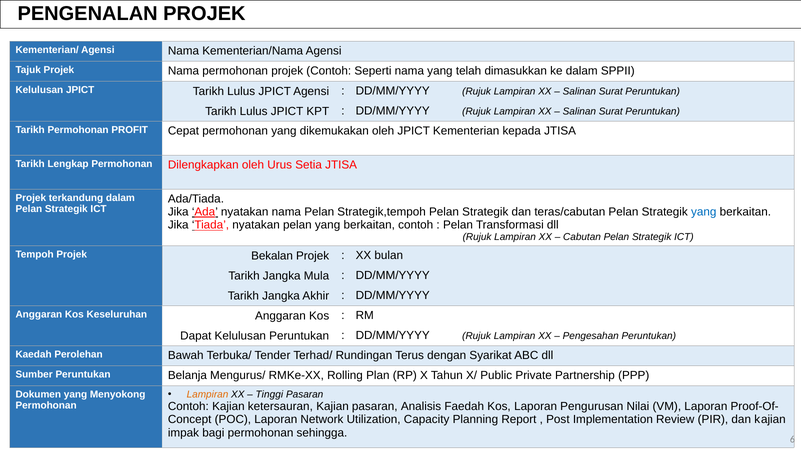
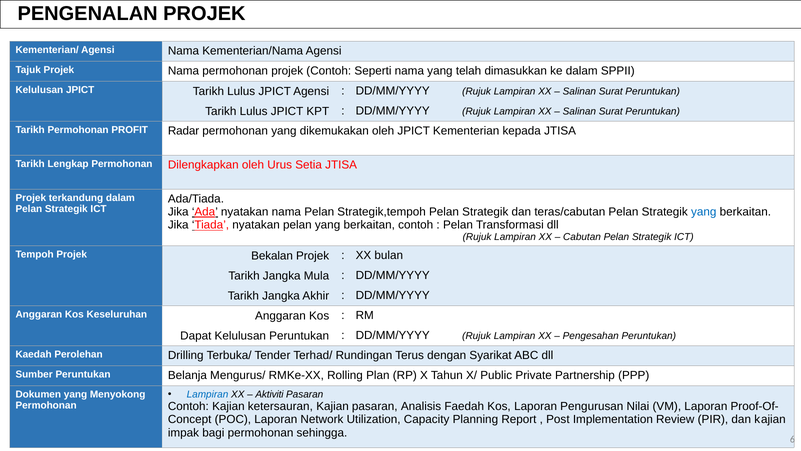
Cepat: Cepat -> Radar
Bawah: Bawah -> Drilling
Lampiran at (208, 394) colour: orange -> blue
Tinggi: Tinggi -> Aktiviti
